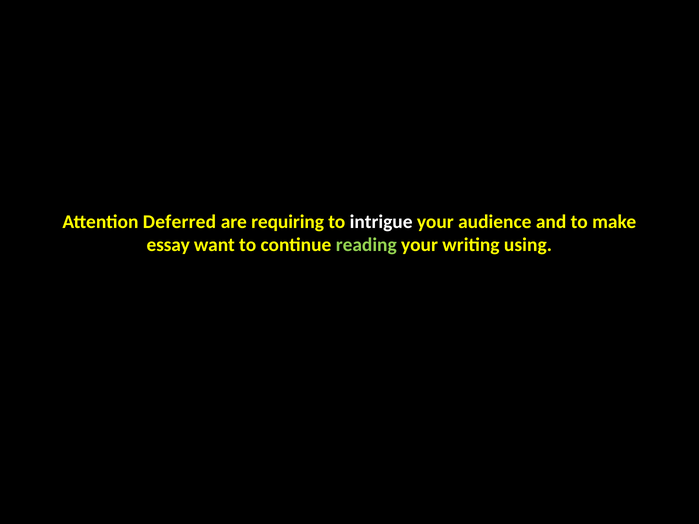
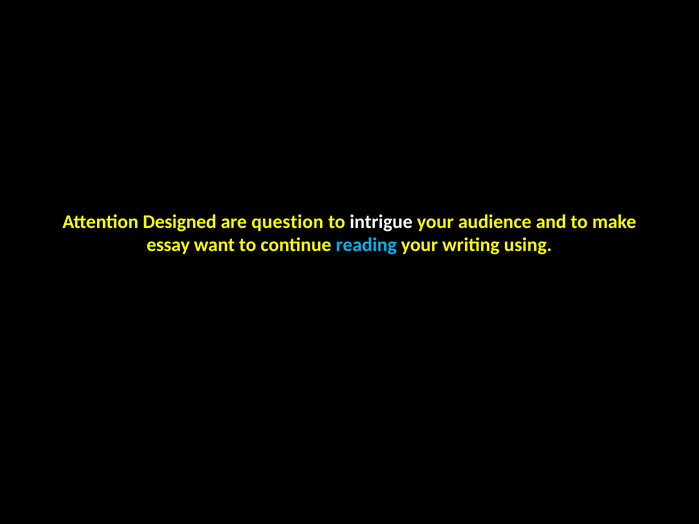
Deferred: Deferred -> Designed
requiring: requiring -> question
reading colour: light green -> light blue
